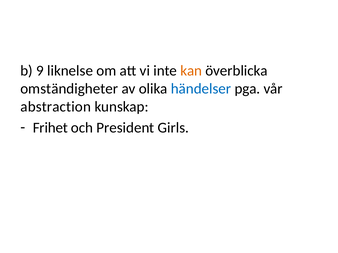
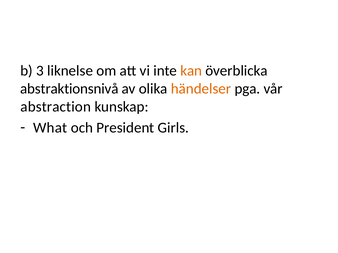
9: 9 -> 3
omständigheter: omständigheter -> abstraktionsnivå
händelser colour: blue -> orange
Frihet: Frihet -> What
